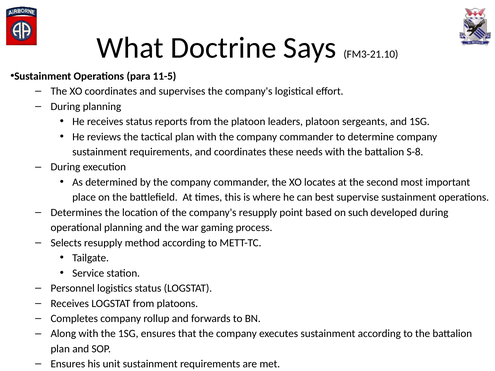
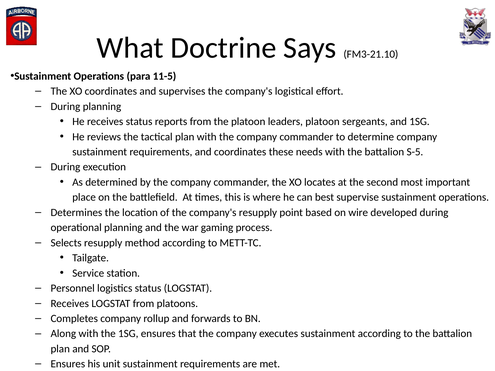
S-8: S-8 -> S-5
such: such -> wire
